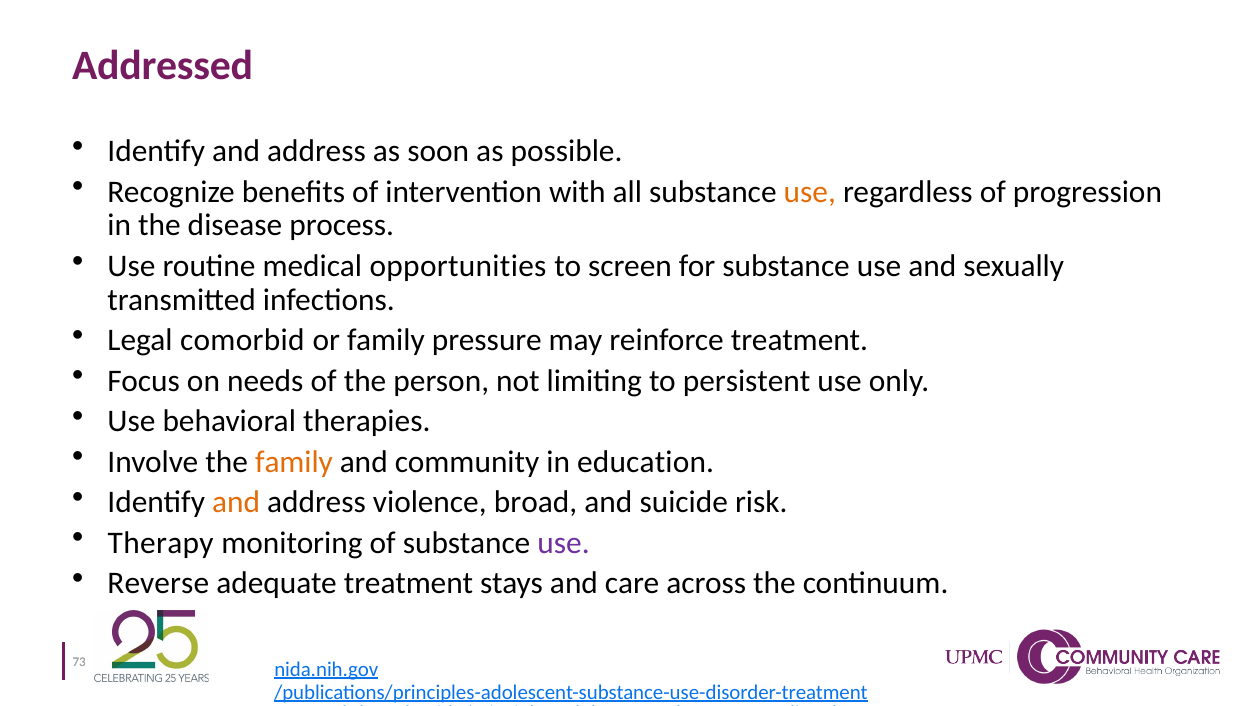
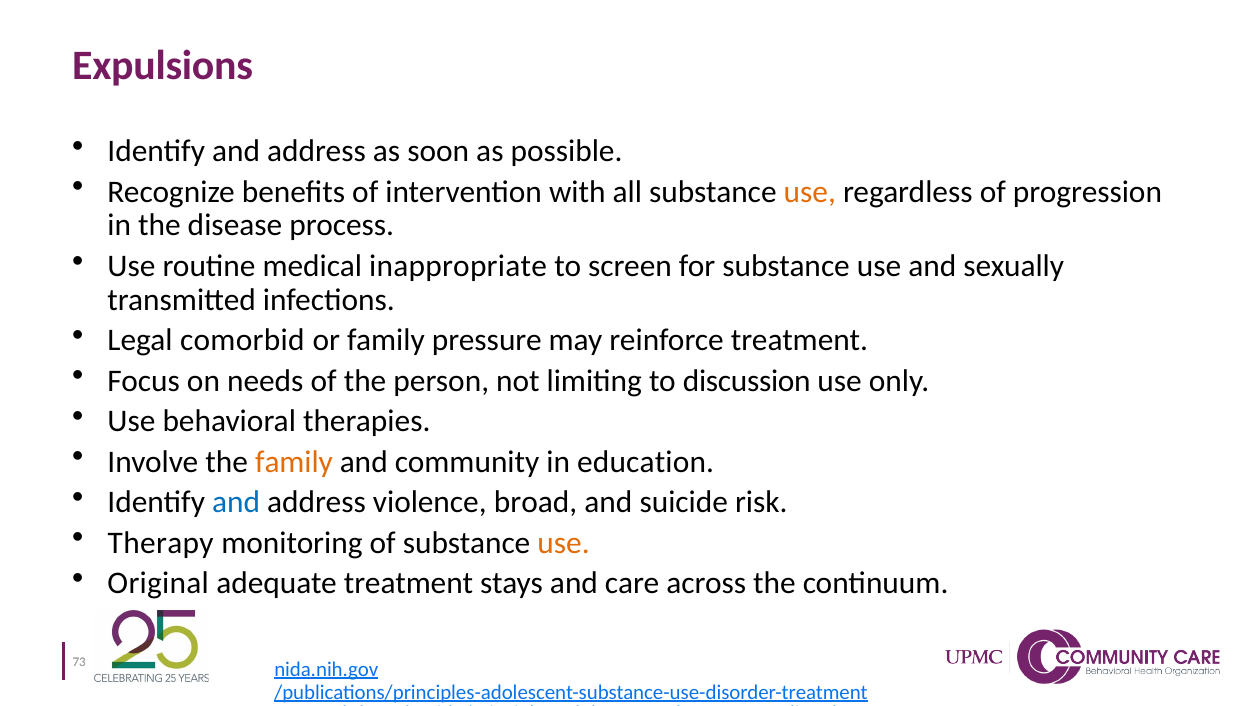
Addressed: Addressed -> Expulsions
opportunities: opportunities -> inappropriate
persistent: persistent -> discussion
and at (236, 502) colour: orange -> blue
use at (564, 543) colour: purple -> orange
Reverse: Reverse -> Original
